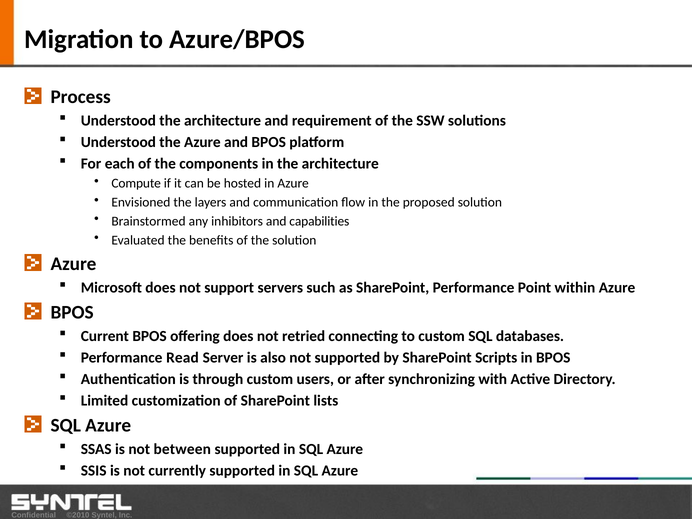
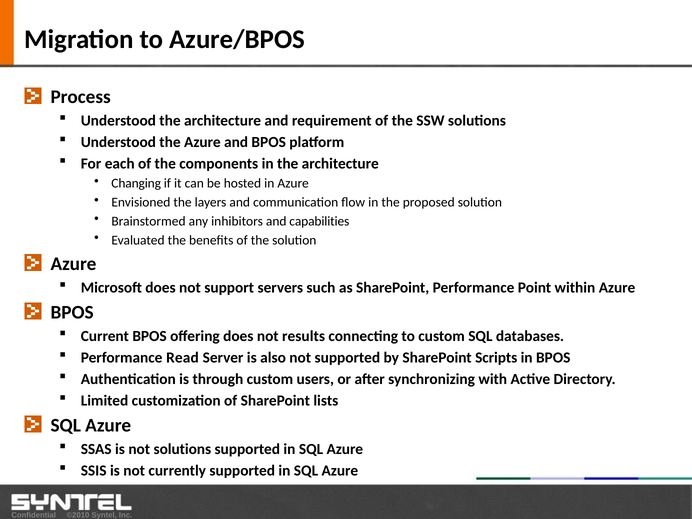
Compute: Compute -> Changing
retried: retried -> results
not between: between -> solutions
